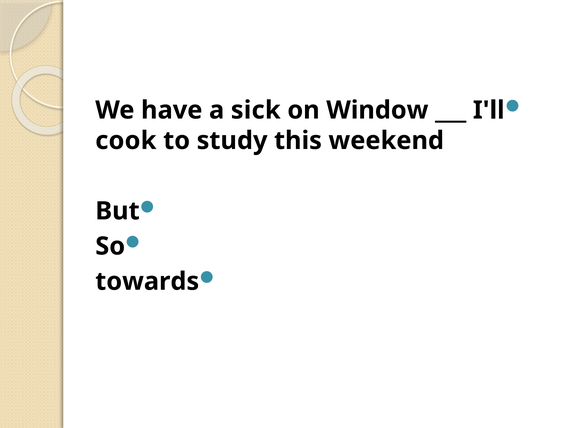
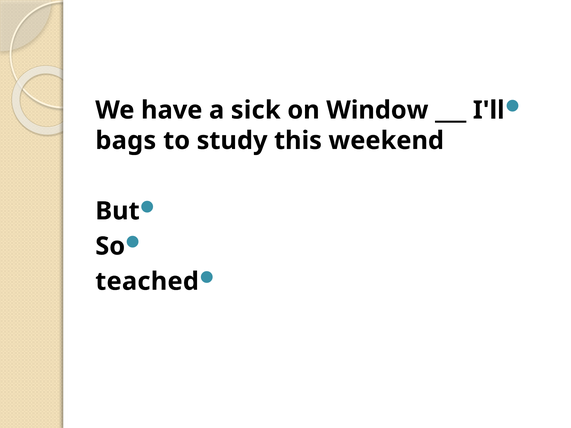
cook: cook -> bags
towards: towards -> teached
